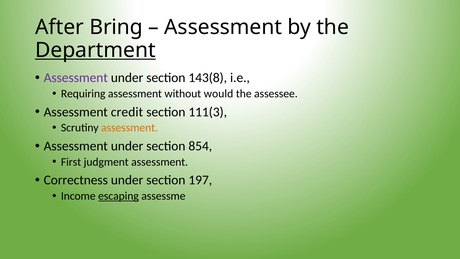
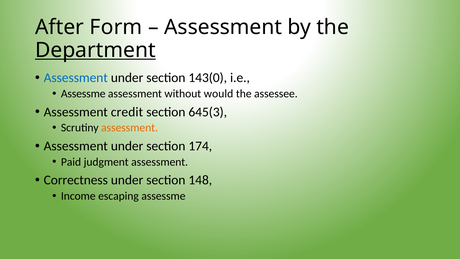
Bring: Bring -> Form
Assessment at (76, 78) colour: purple -> blue
143(8: 143(8 -> 143(0
Requiring at (83, 94): Requiring -> Assessme
111(3: 111(3 -> 645(3
854: 854 -> 174
First: First -> Paid
197: 197 -> 148
escaping underline: present -> none
